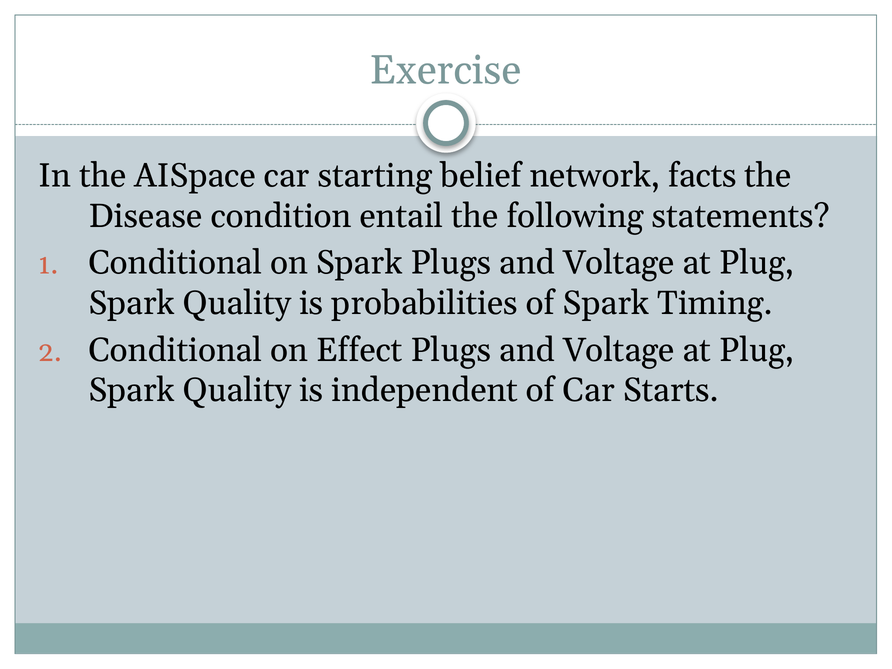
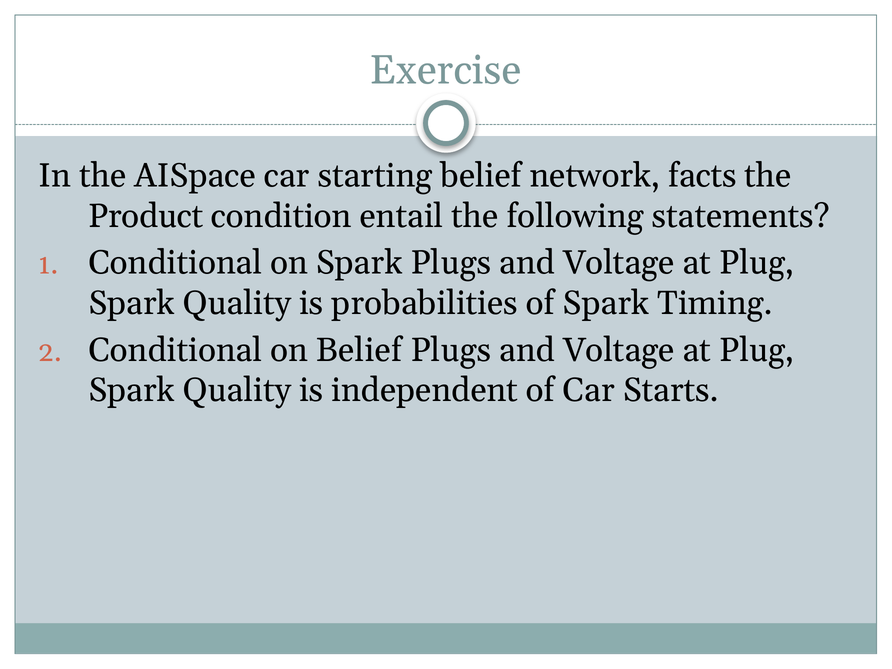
Disease: Disease -> Product
on Effect: Effect -> Belief
